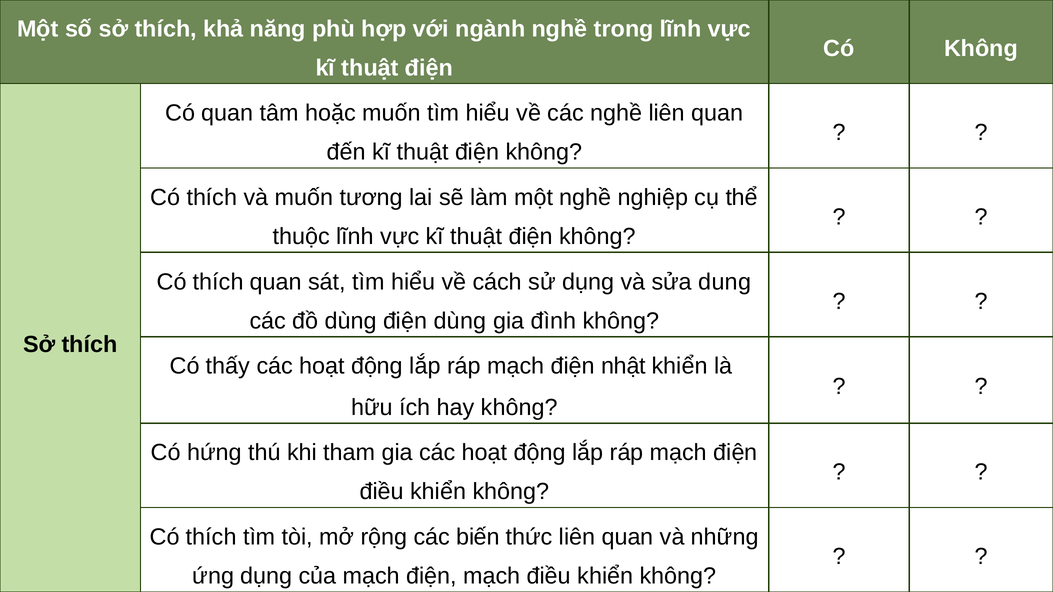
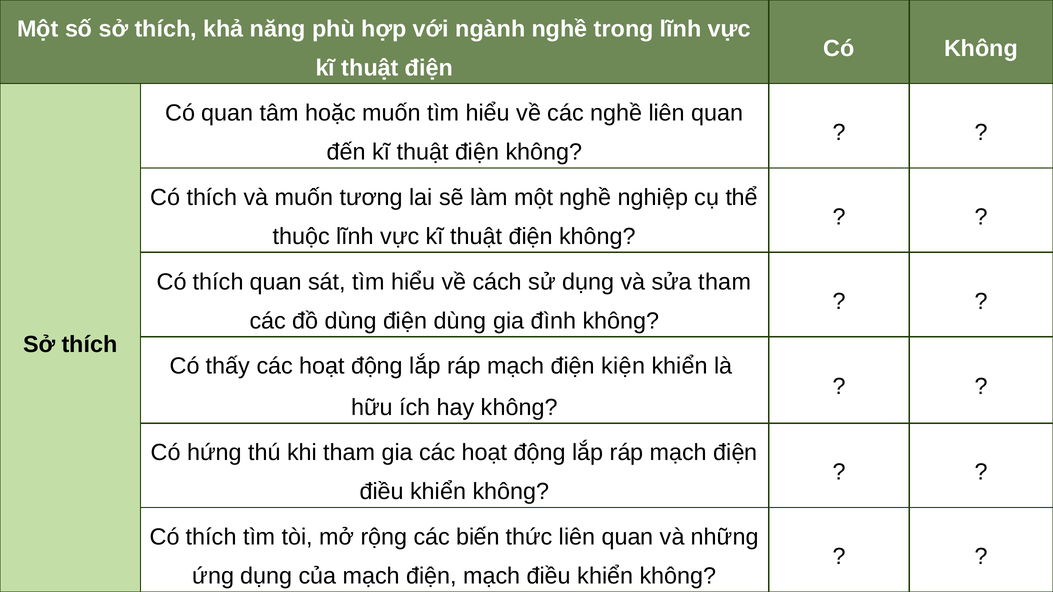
sửa dung: dung -> tham
nhật: nhật -> kiện
